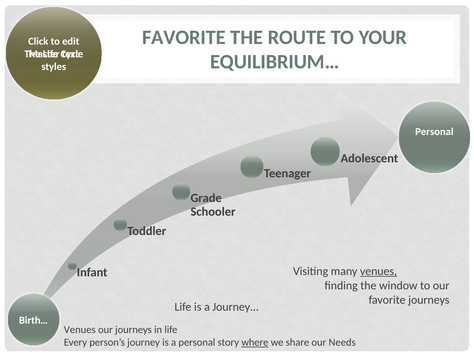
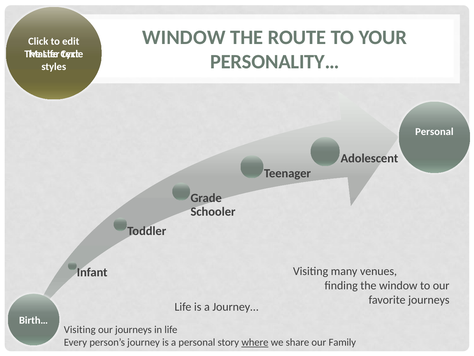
FAVORITE at (184, 37): FAVORITE -> WINDOW
EQUILIBRIUM…: EQUILIBRIUM… -> PERSONALITY…
venues at (379, 271) underline: present -> none
Venues at (80, 329): Venues -> Visiting
Needs: Needs -> Family
